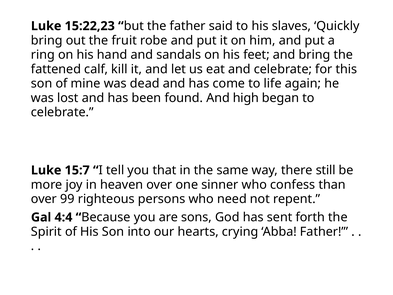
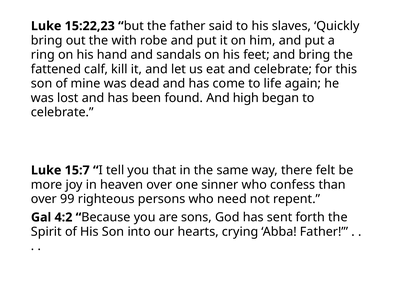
fruit: fruit -> with
still: still -> felt
4:4: 4:4 -> 4:2
